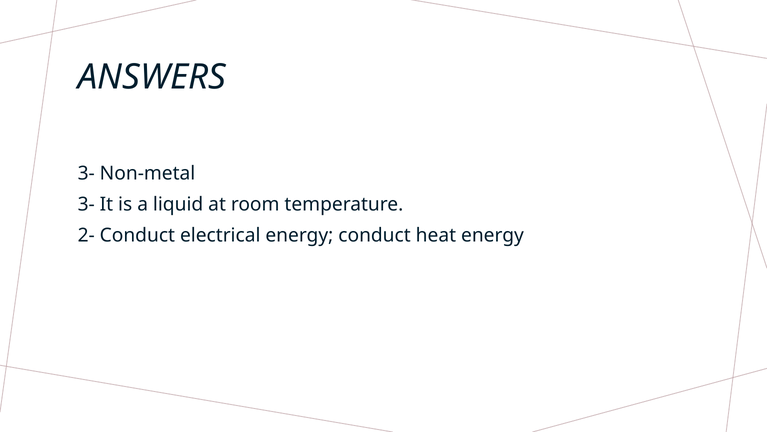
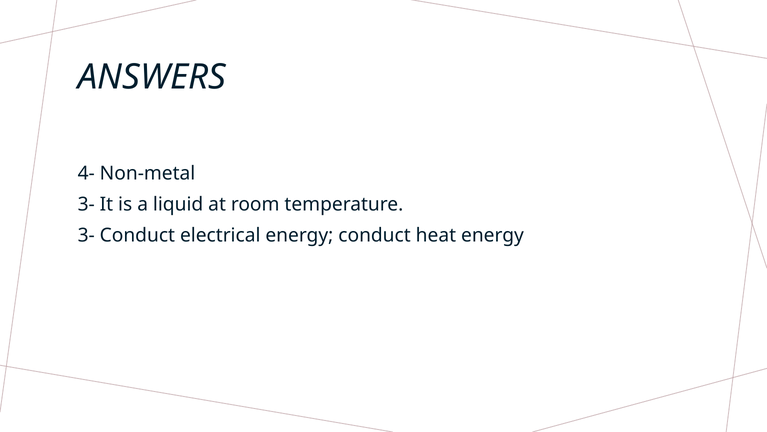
3- at (86, 173): 3- -> 4-
2- at (86, 235): 2- -> 3-
